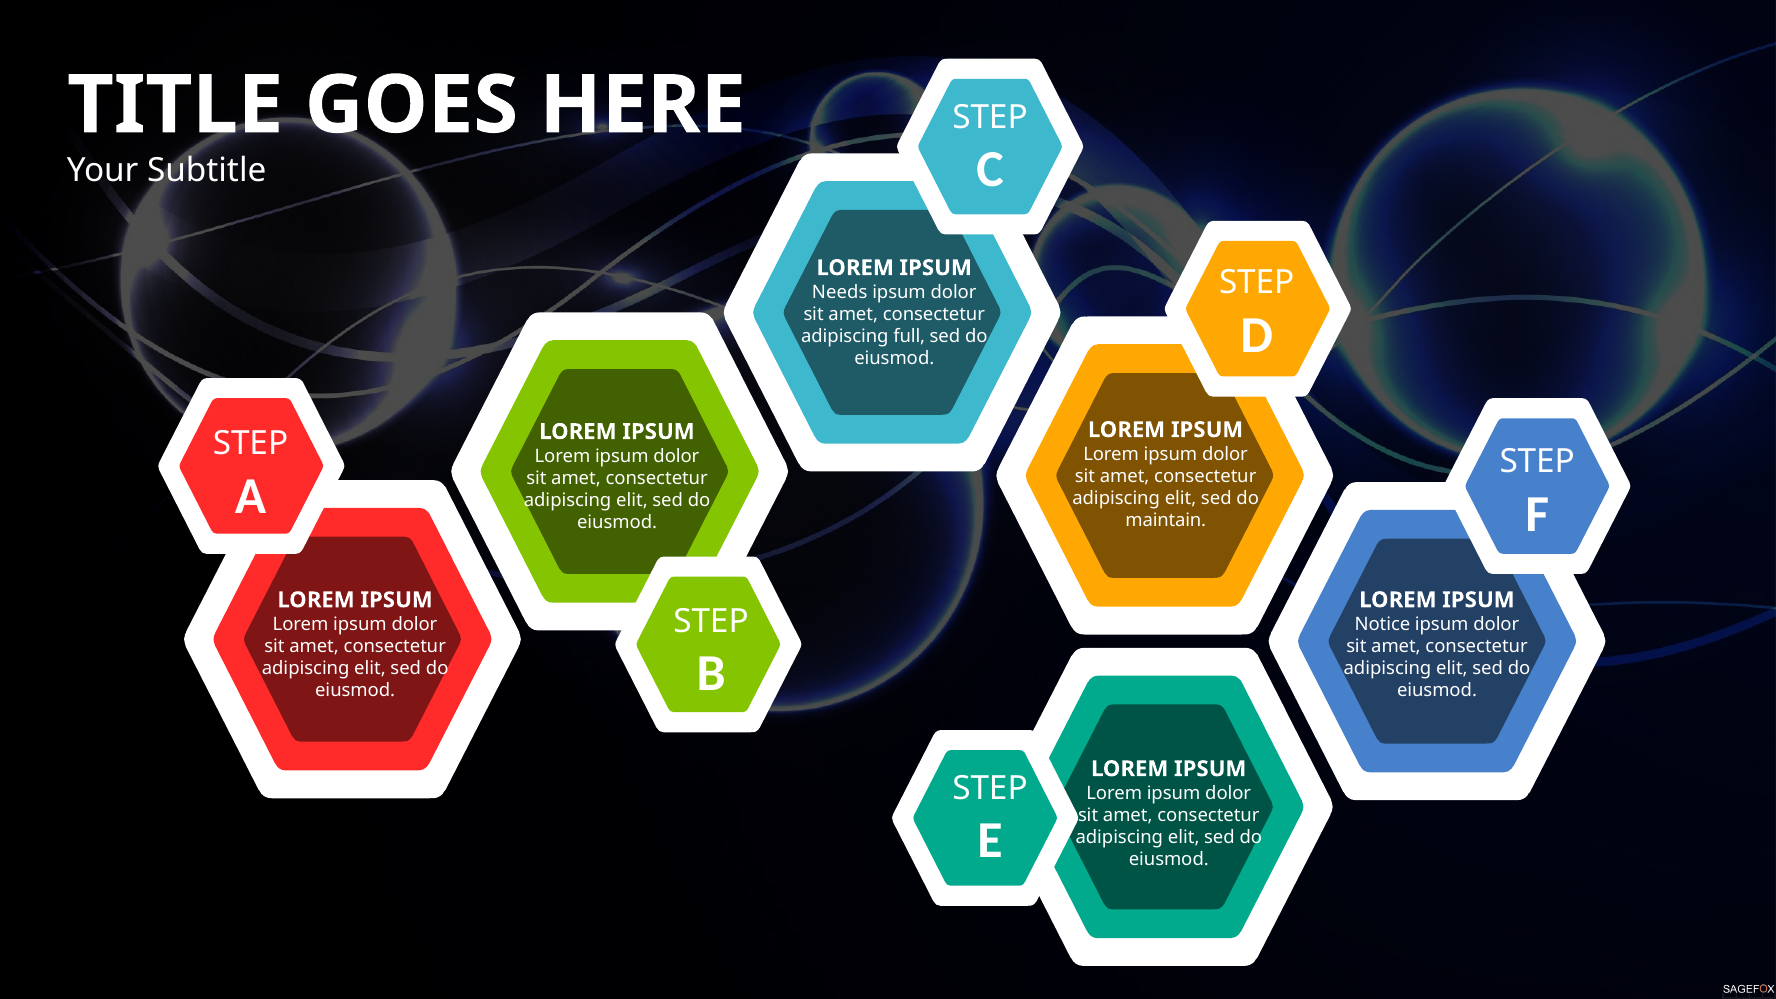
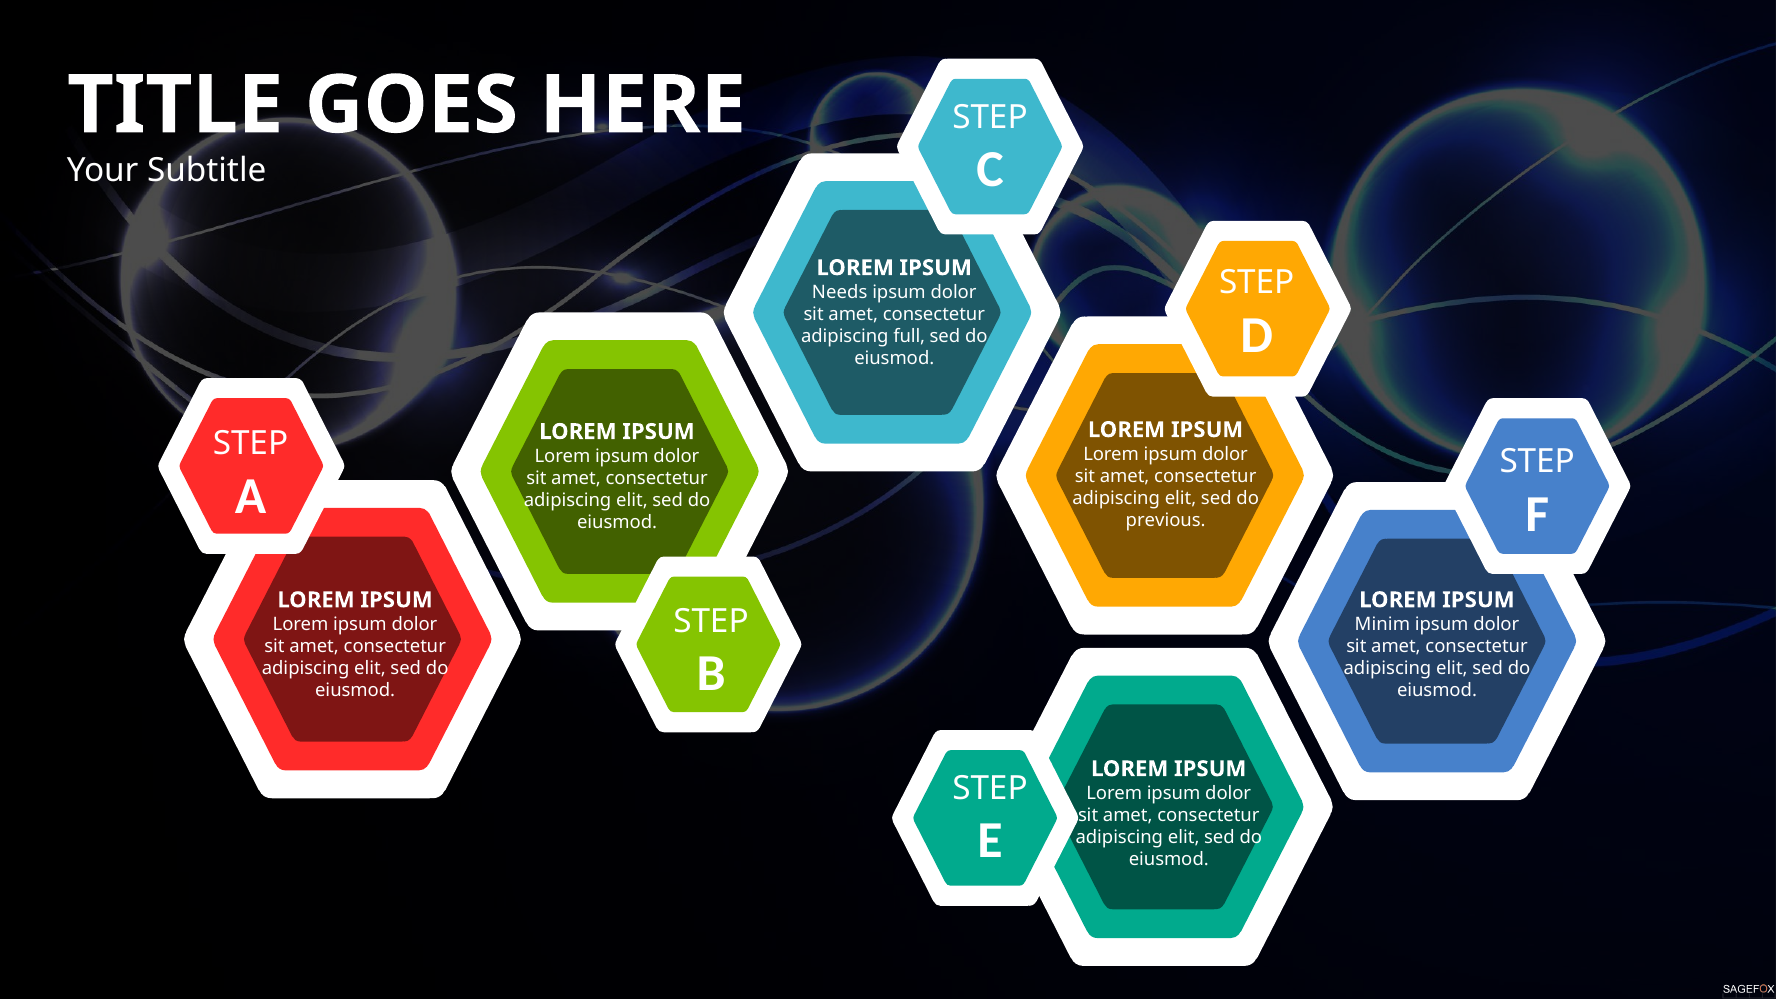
maintain: maintain -> previous
Notice: Notice -> Minim
